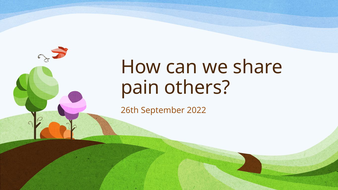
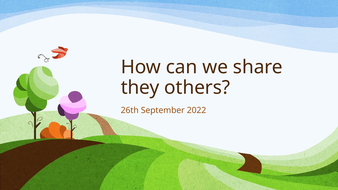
pain: pain -> they
